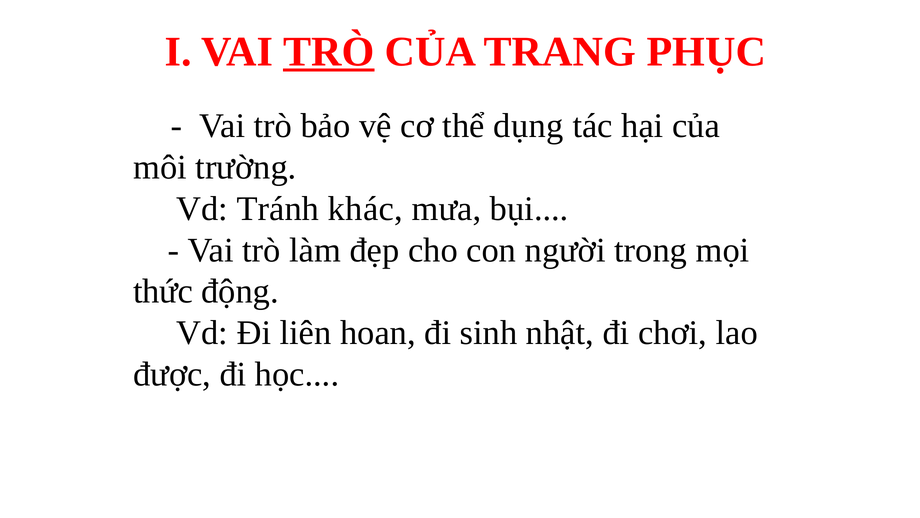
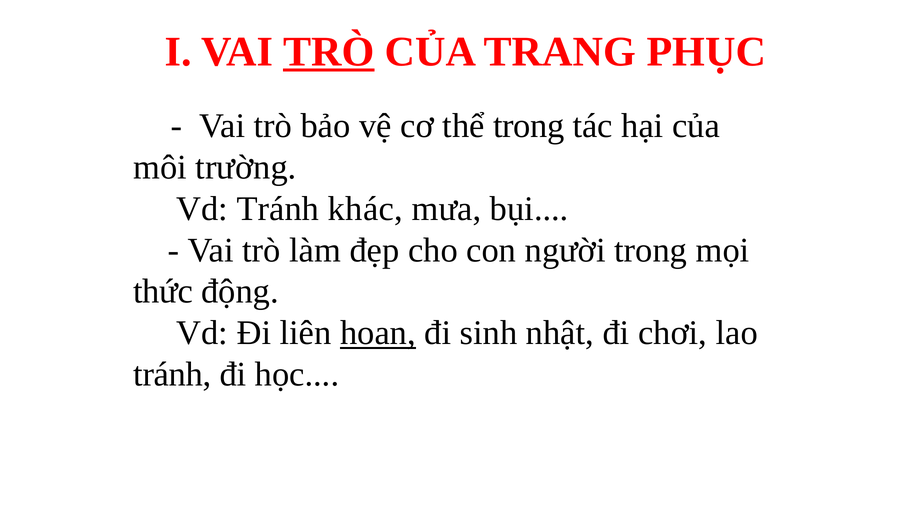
thể dụng: dụng -> trong
hoan underline: none -> present
được at (172, 374): được -> tránh
